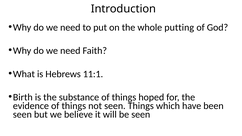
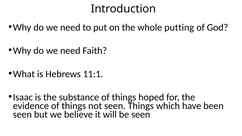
Birth: Birth -> Isaac
